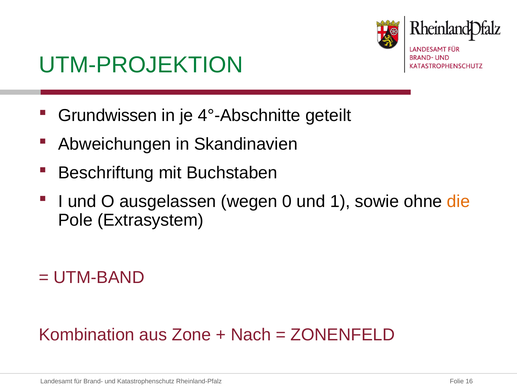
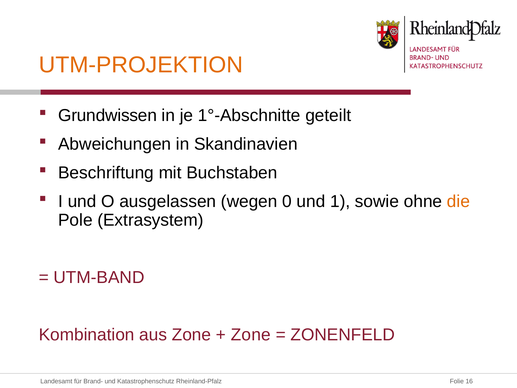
UTM-PROJEKTION colour: green -> orange
4°-Abschnitte: 4°-Abschnitte -> 1°-Abschnitte
Nach at (251, 335): Nach -> Zone
